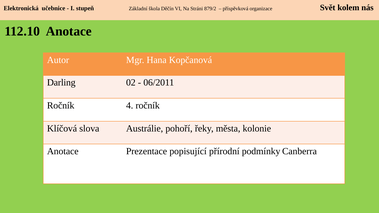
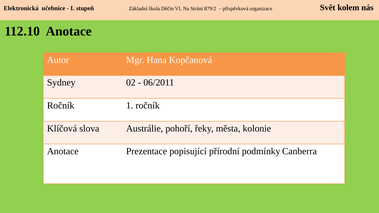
Darling: Darling -> Sydney
4: 4 -> 1
